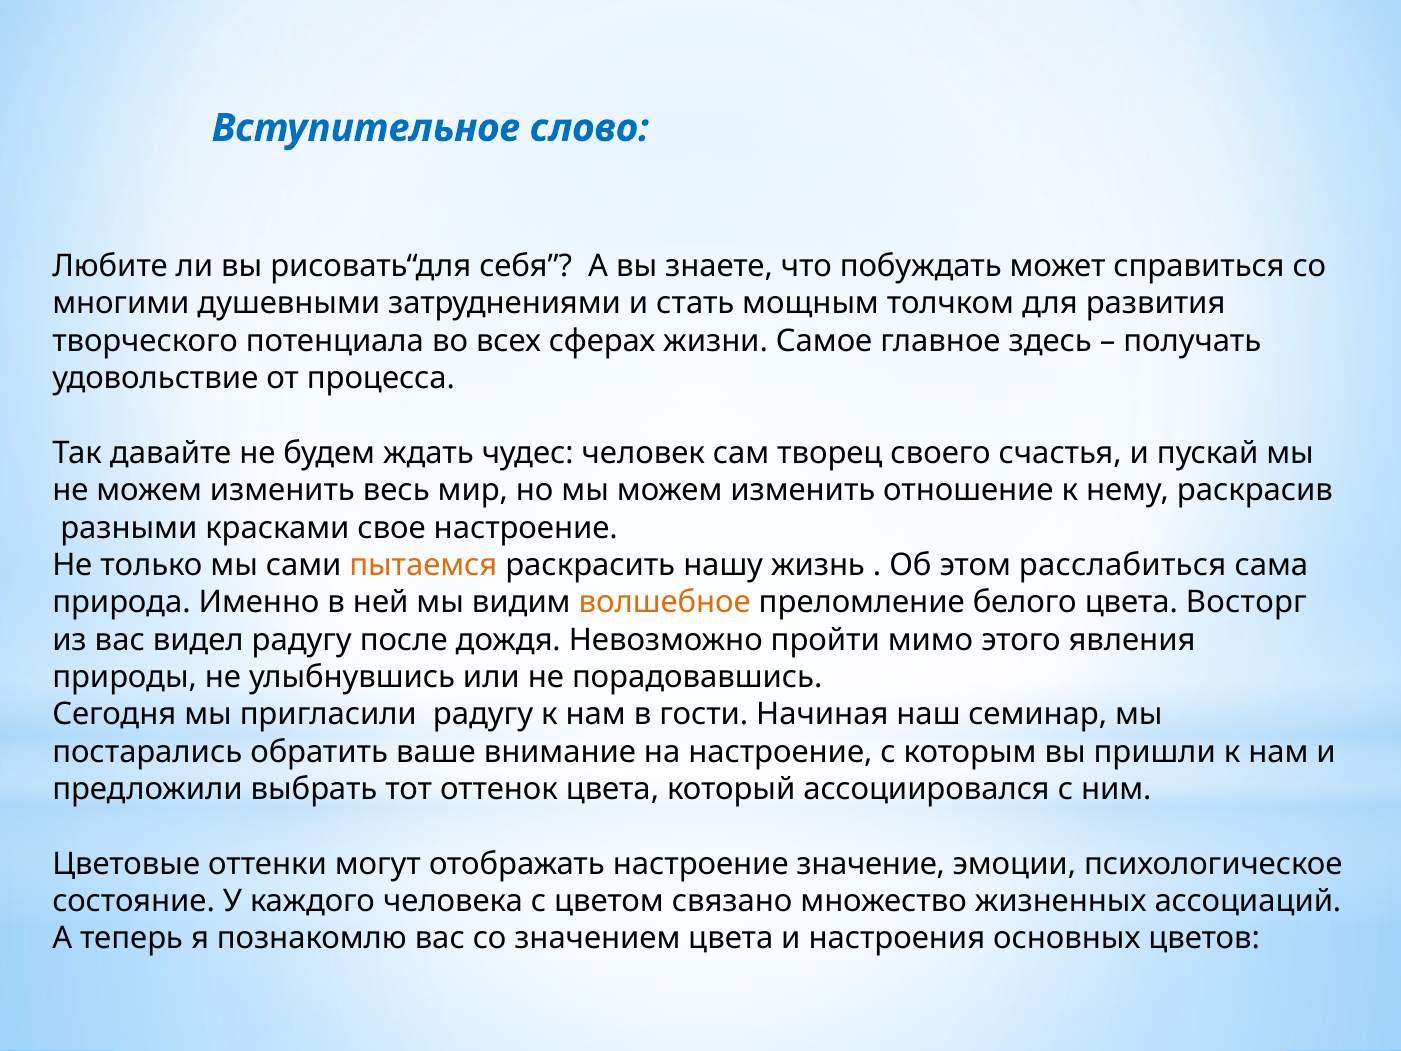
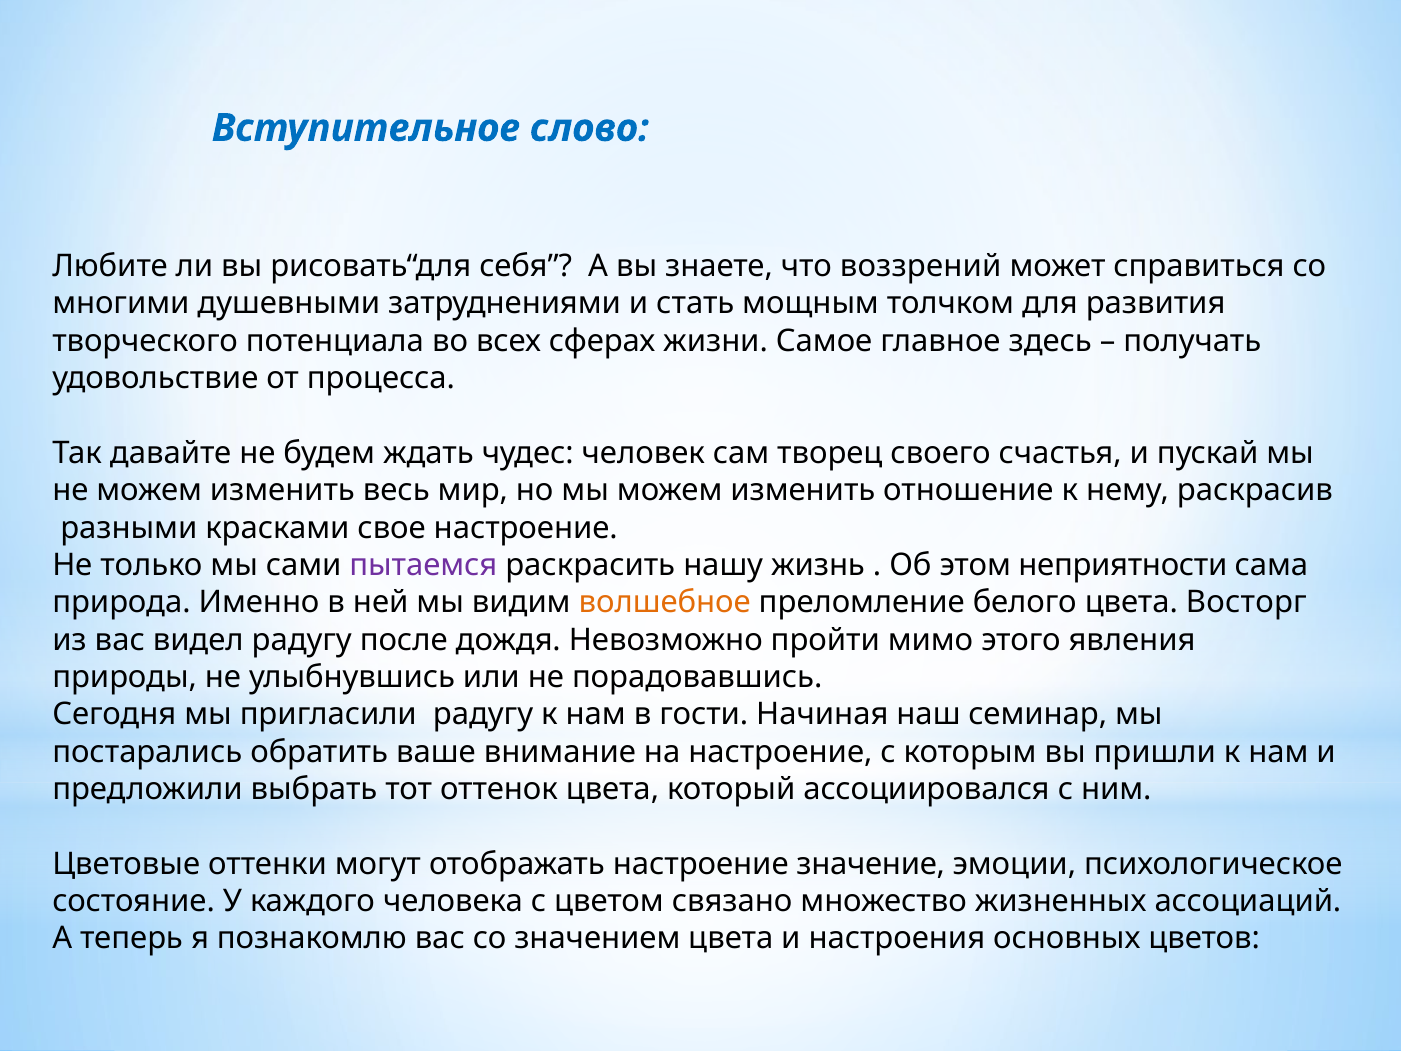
побуждать: побуждать -> воззрений
пытаемся colour: orange -> purple
расслабиться: расслабиться -> неприятности
